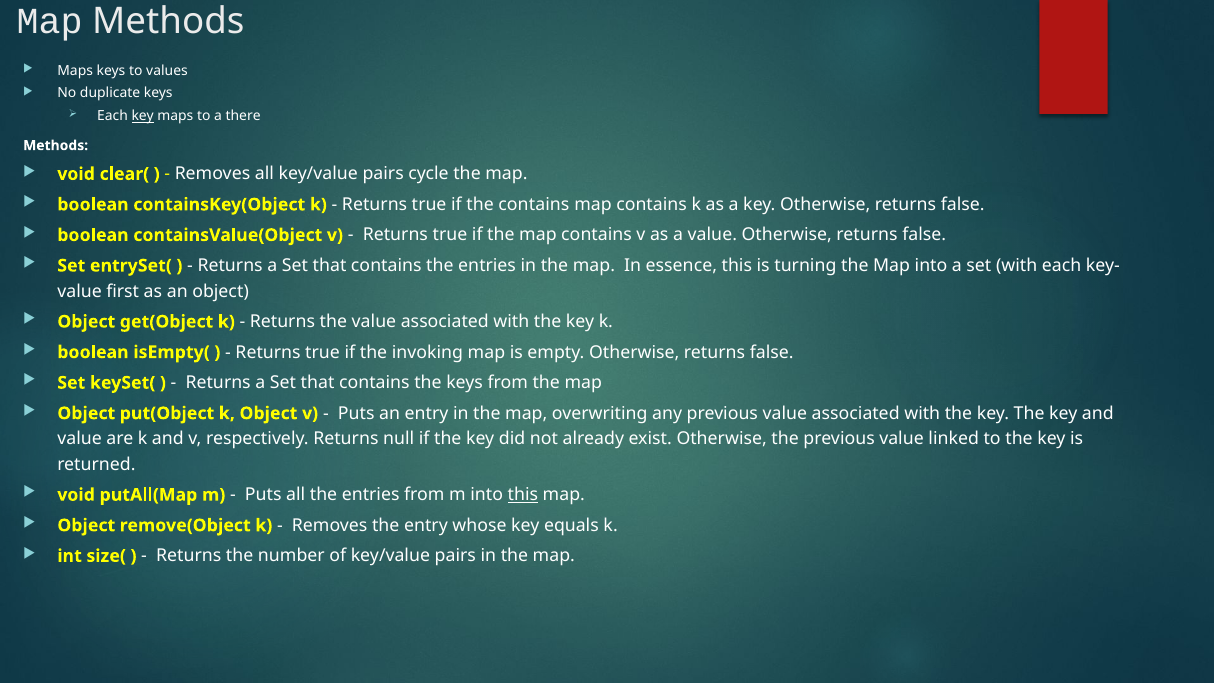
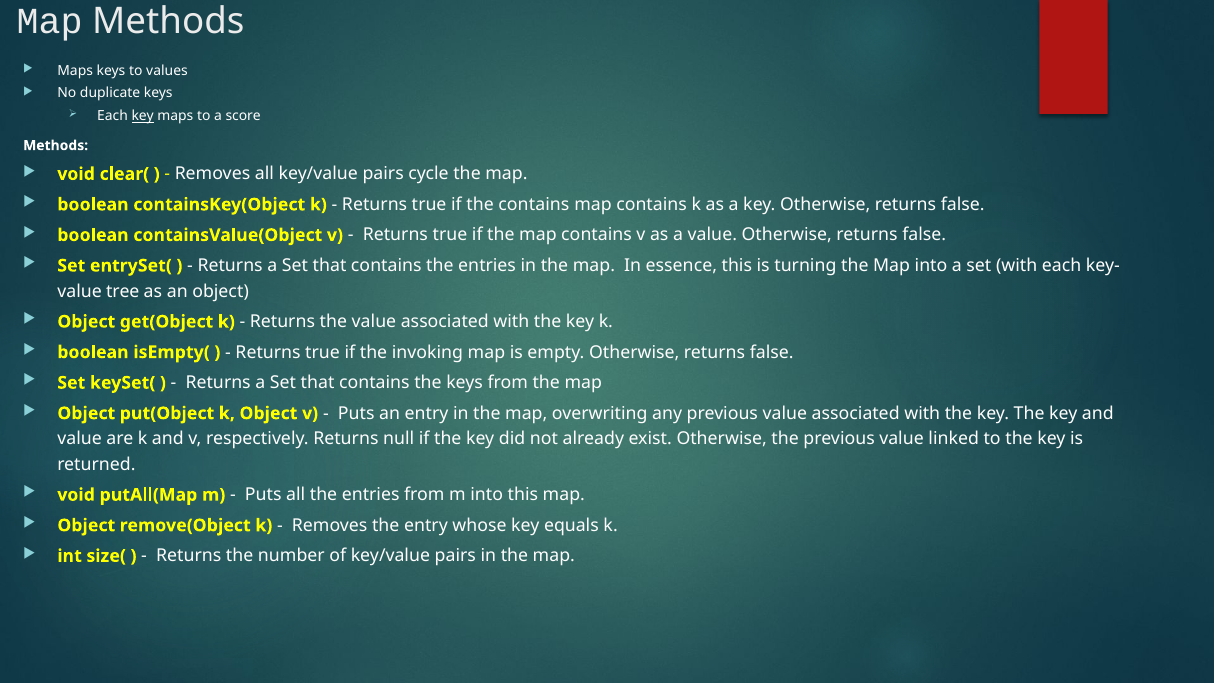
there: there -> score
first: first -> tree
this at (523, 495) underline: present -> none
